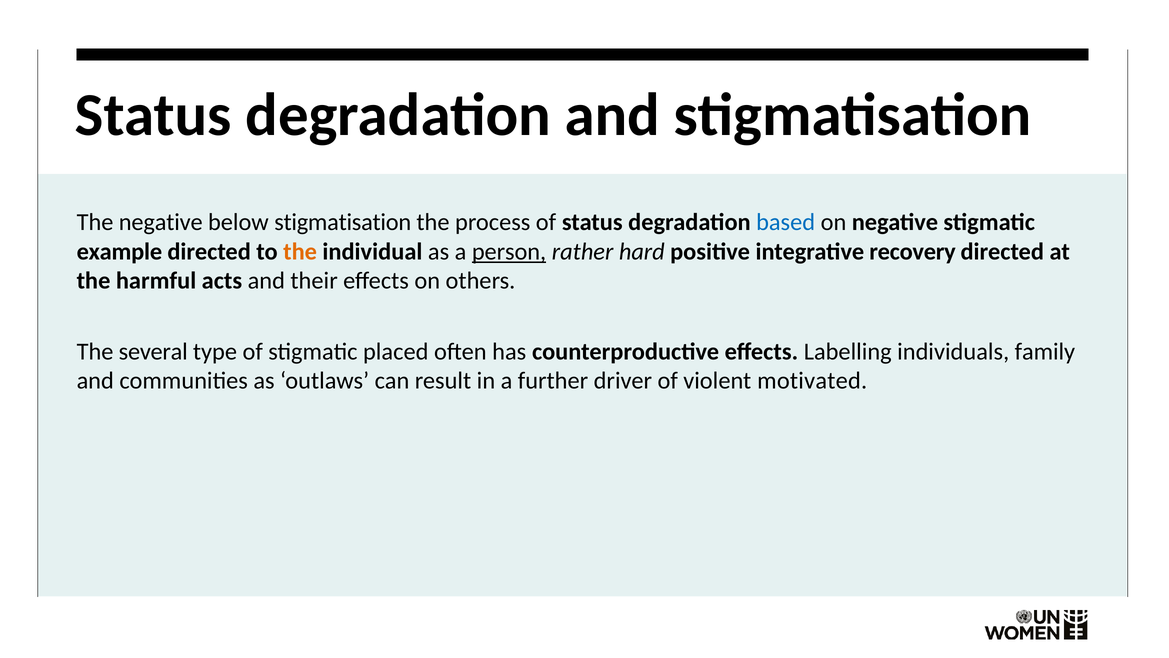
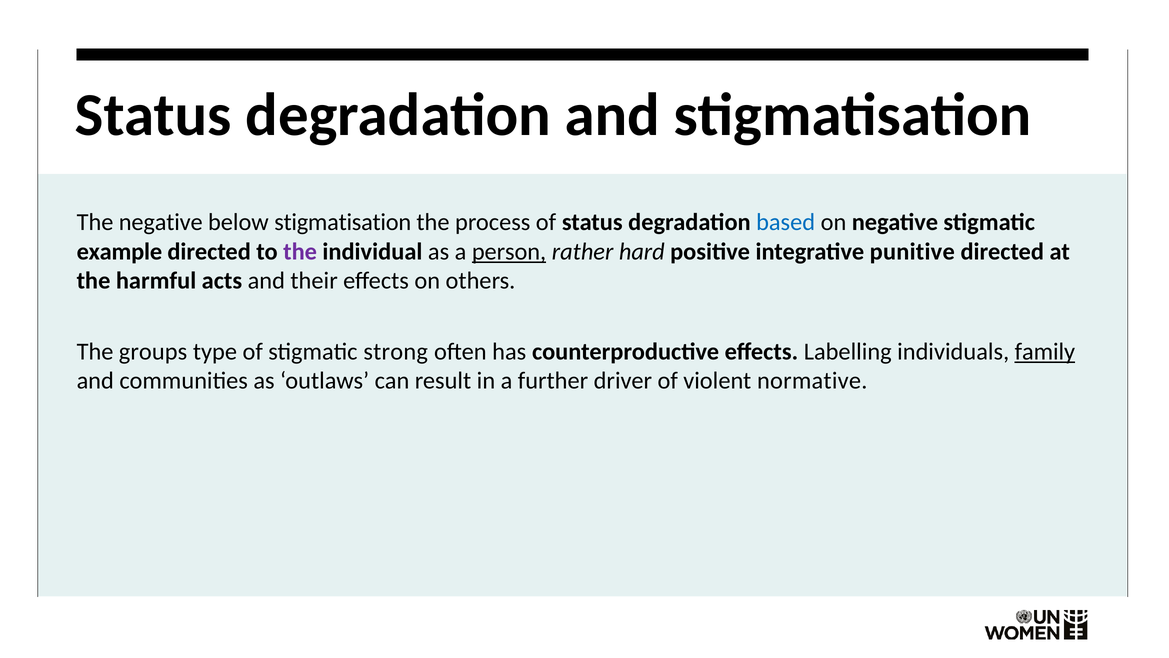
the at (300, 251) colour: orange -> purple
recovery: recovery -> punitive
several: several -> groups
placed: placed -> strong
family underline: none -> present
motivated: motivated -> normative
